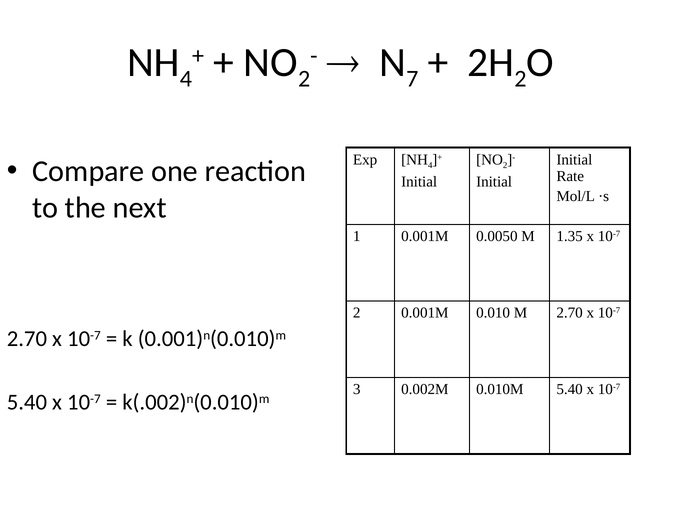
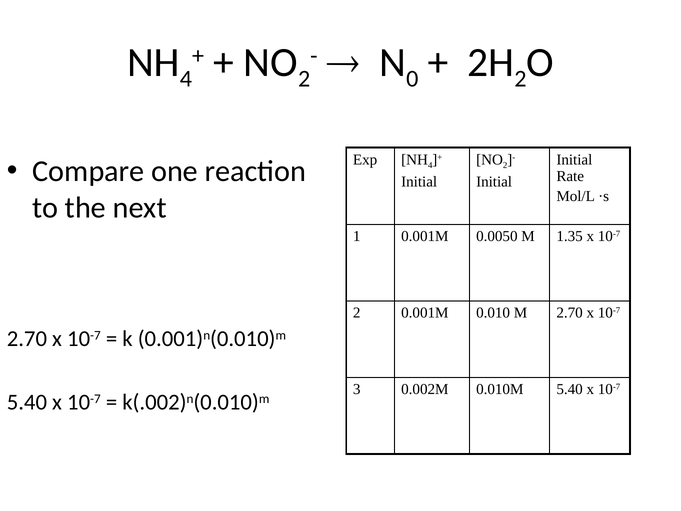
7: 7 -> 0
